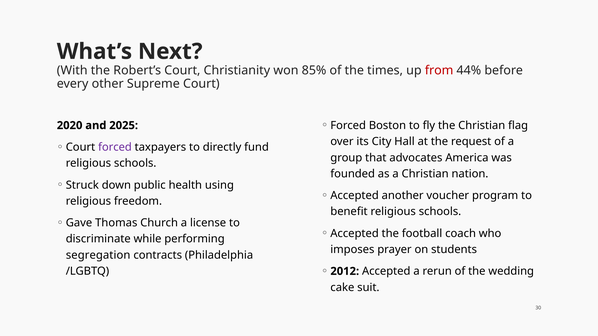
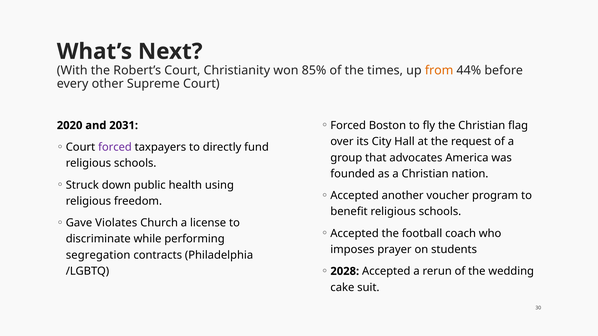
from colour: red -> orange
2025: 2025 -> 2031
Thomas: Thomas -> Violates
2012: 2012 -> 2028
